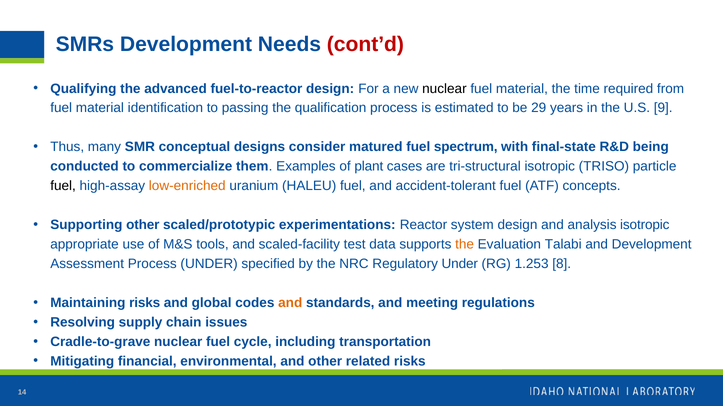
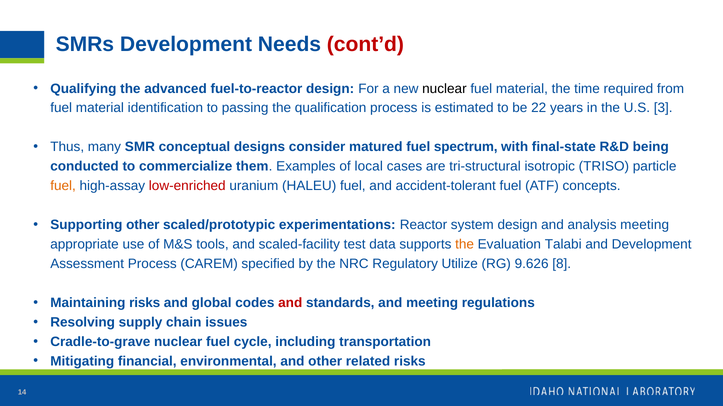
29: 29 -> 22
9: 9 -> 3
plant: plant -> local
fuel at (63, 186) colour: black -> orange
low-enriched colour: orange -> red
analysis isotropic: isotropic -> meeting
Process UNDER: UNDER -> CAREM
Regulatory Under: Under -> Utilize
1.253: 1.253 -> 9.626
and at (290, 303) colour: orange -> red
